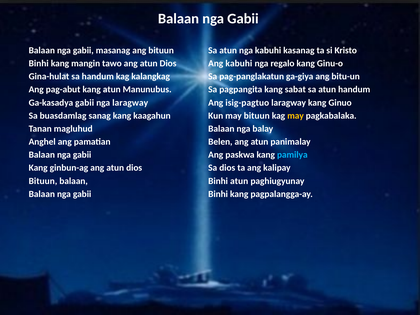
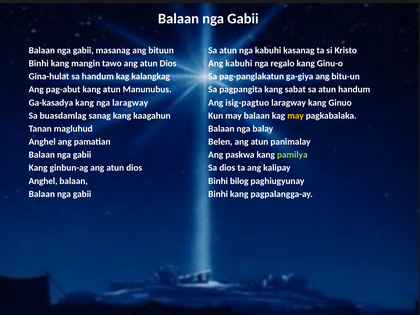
Ga-kasadya gabii: gabii -> kang
may bituun: bituun -> balaan
pamilya colour: light blue -> light green
Bituun at (43, 181): Bituun -> Anghel
Binhi atun: atun -> bilog
